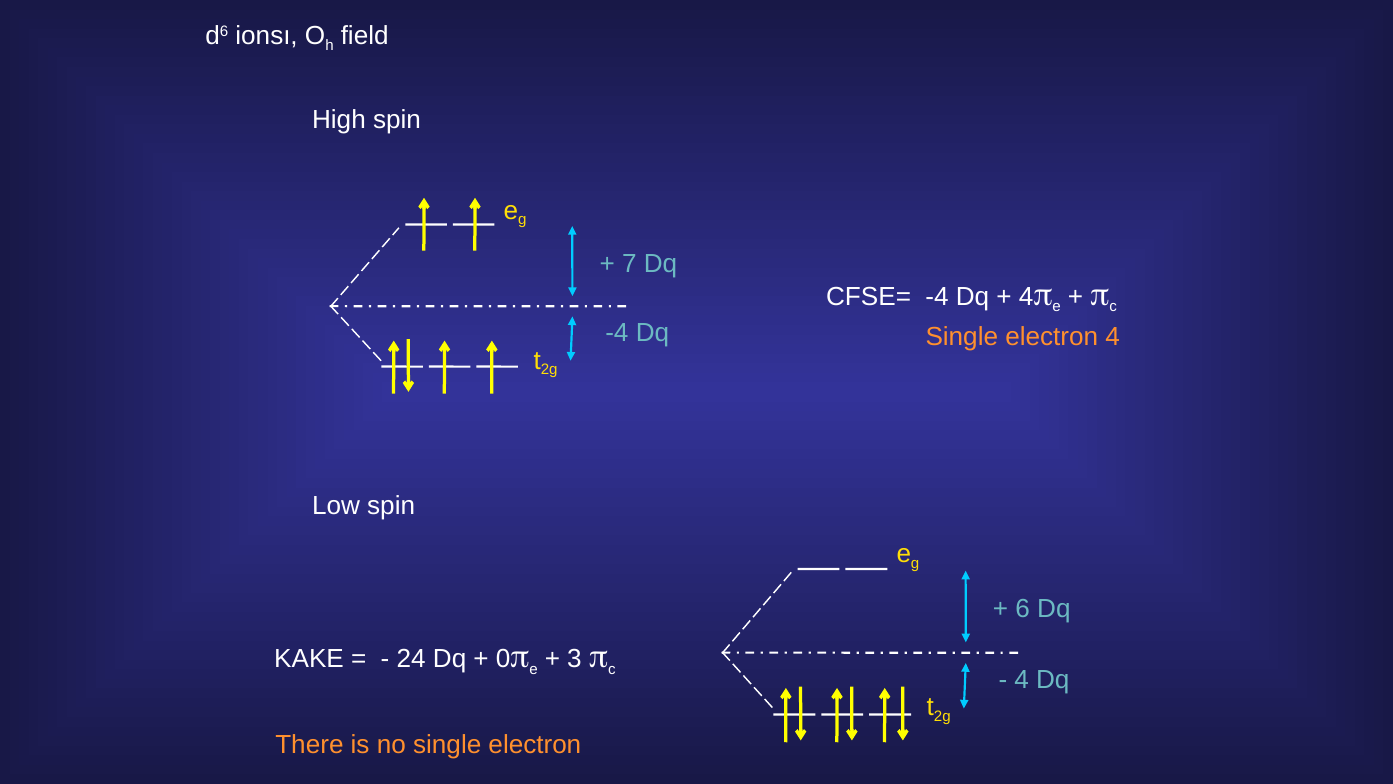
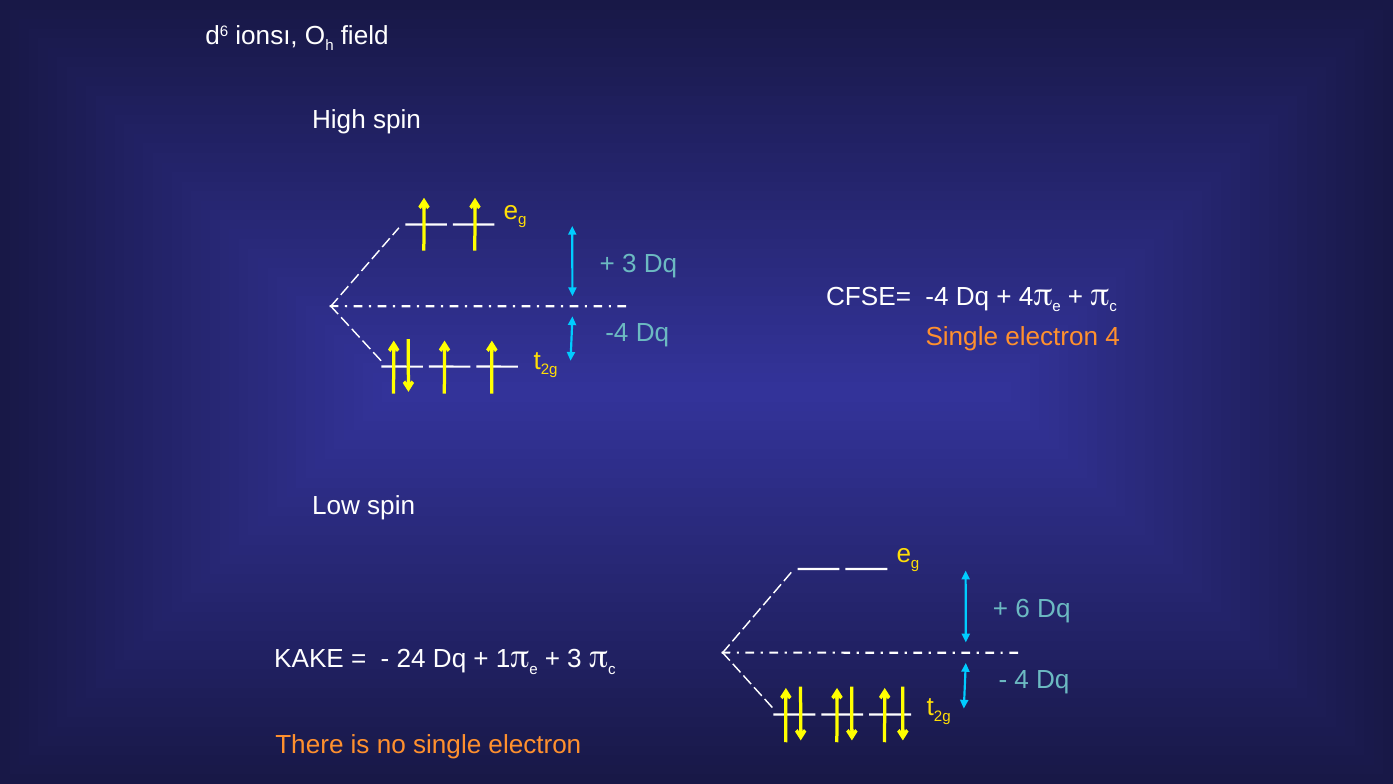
7 at (629, 264): 7 -> 3
0: 0 -> 1
